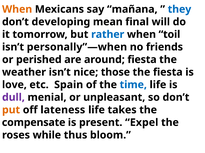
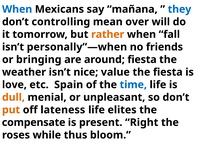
When at (17, 9) colour: orange -> blue
developing: developing -> controlling
final: final -> over
rather colour: blue -> orange
toil: toil -> fall
perished: perished -> bringing
those: those -> value
dull colour: purple -> orange
takes: takes -> elites
Expel: Expel -> Right
